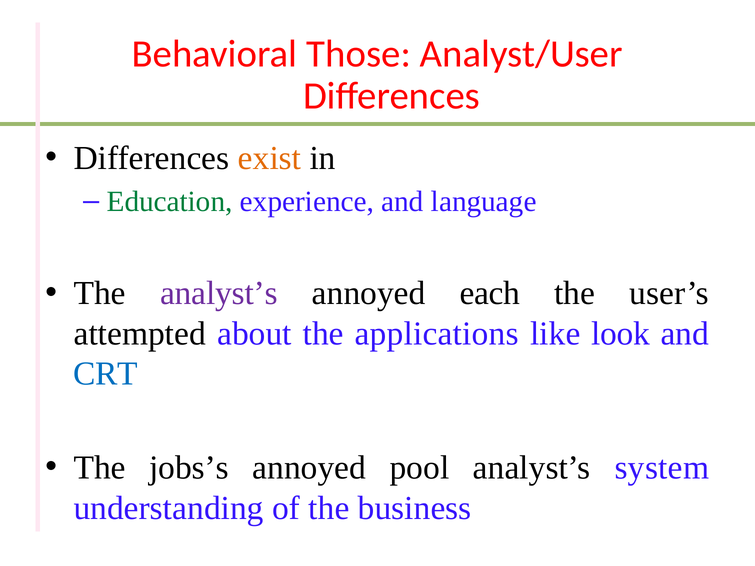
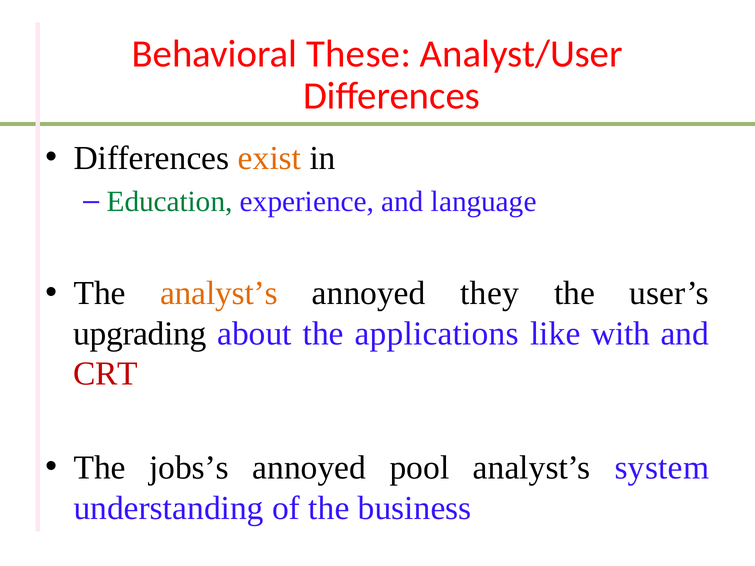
Those: Those -> These
analyst’s at (219, 294) colour: purple -> orange
each: each -> they
attempted: attempted -> upgrading
look: look -> with
CRT colour: blue -> red
